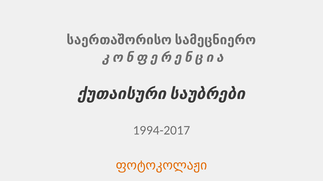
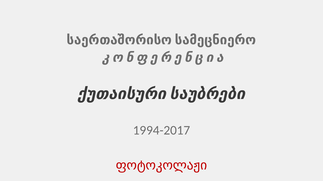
ფოტოკოლაჟი colour: orange -> red
